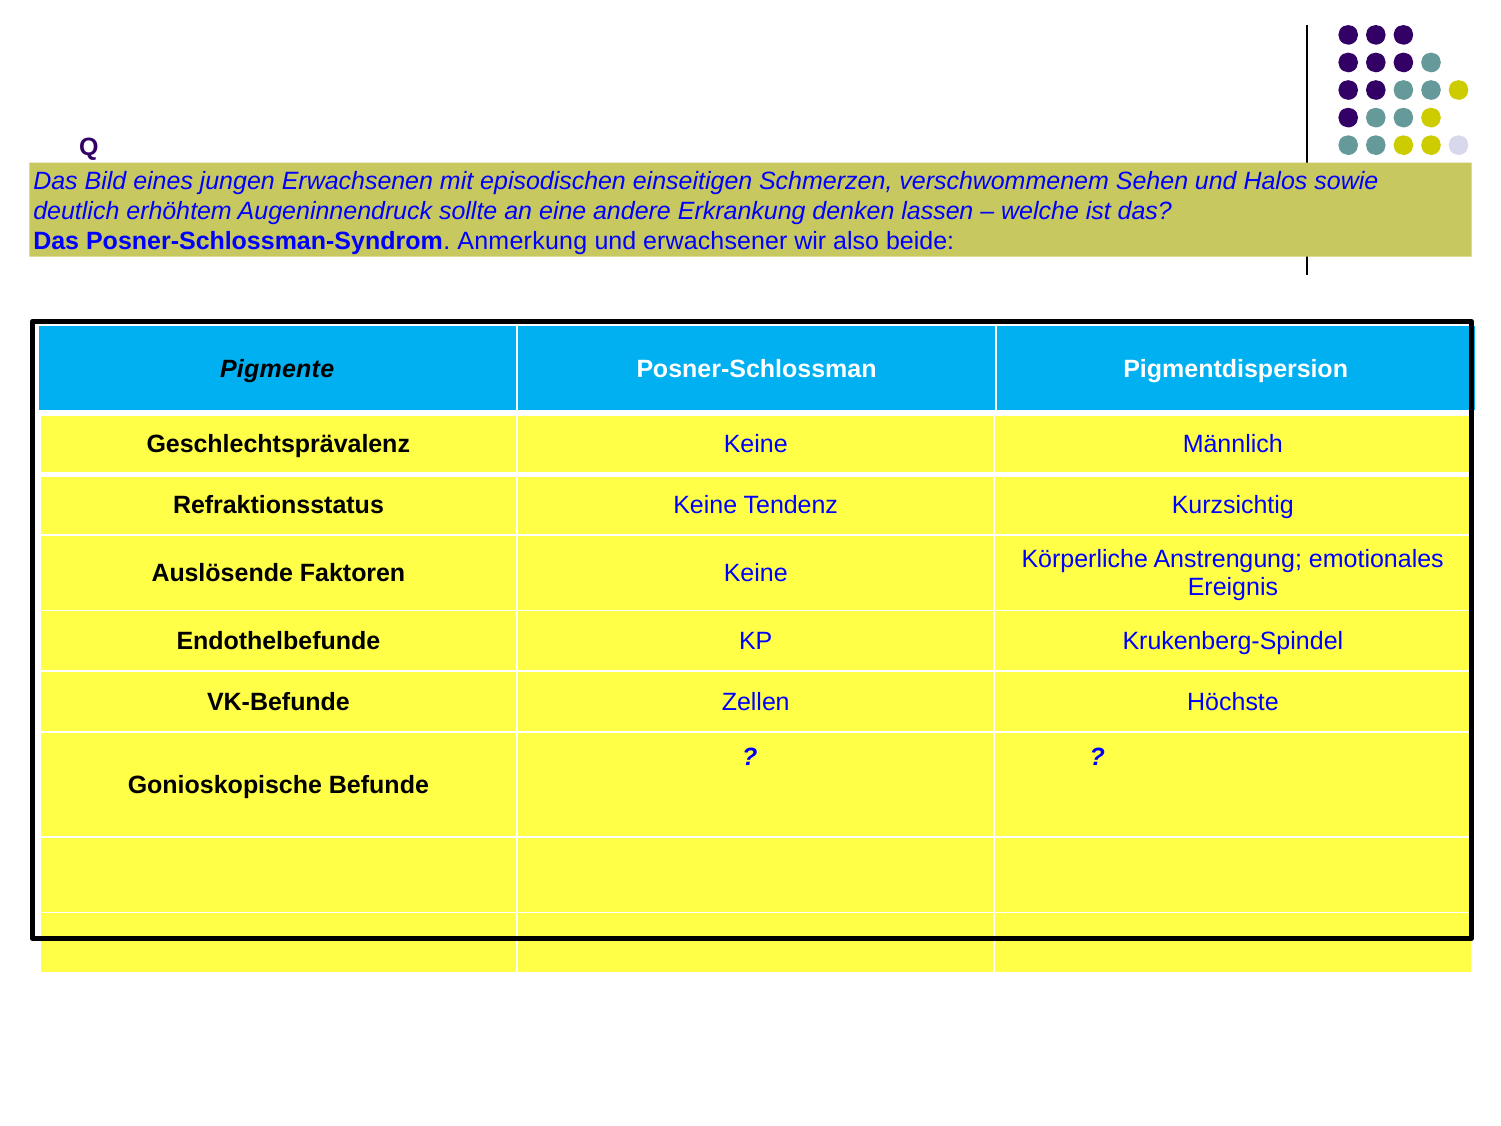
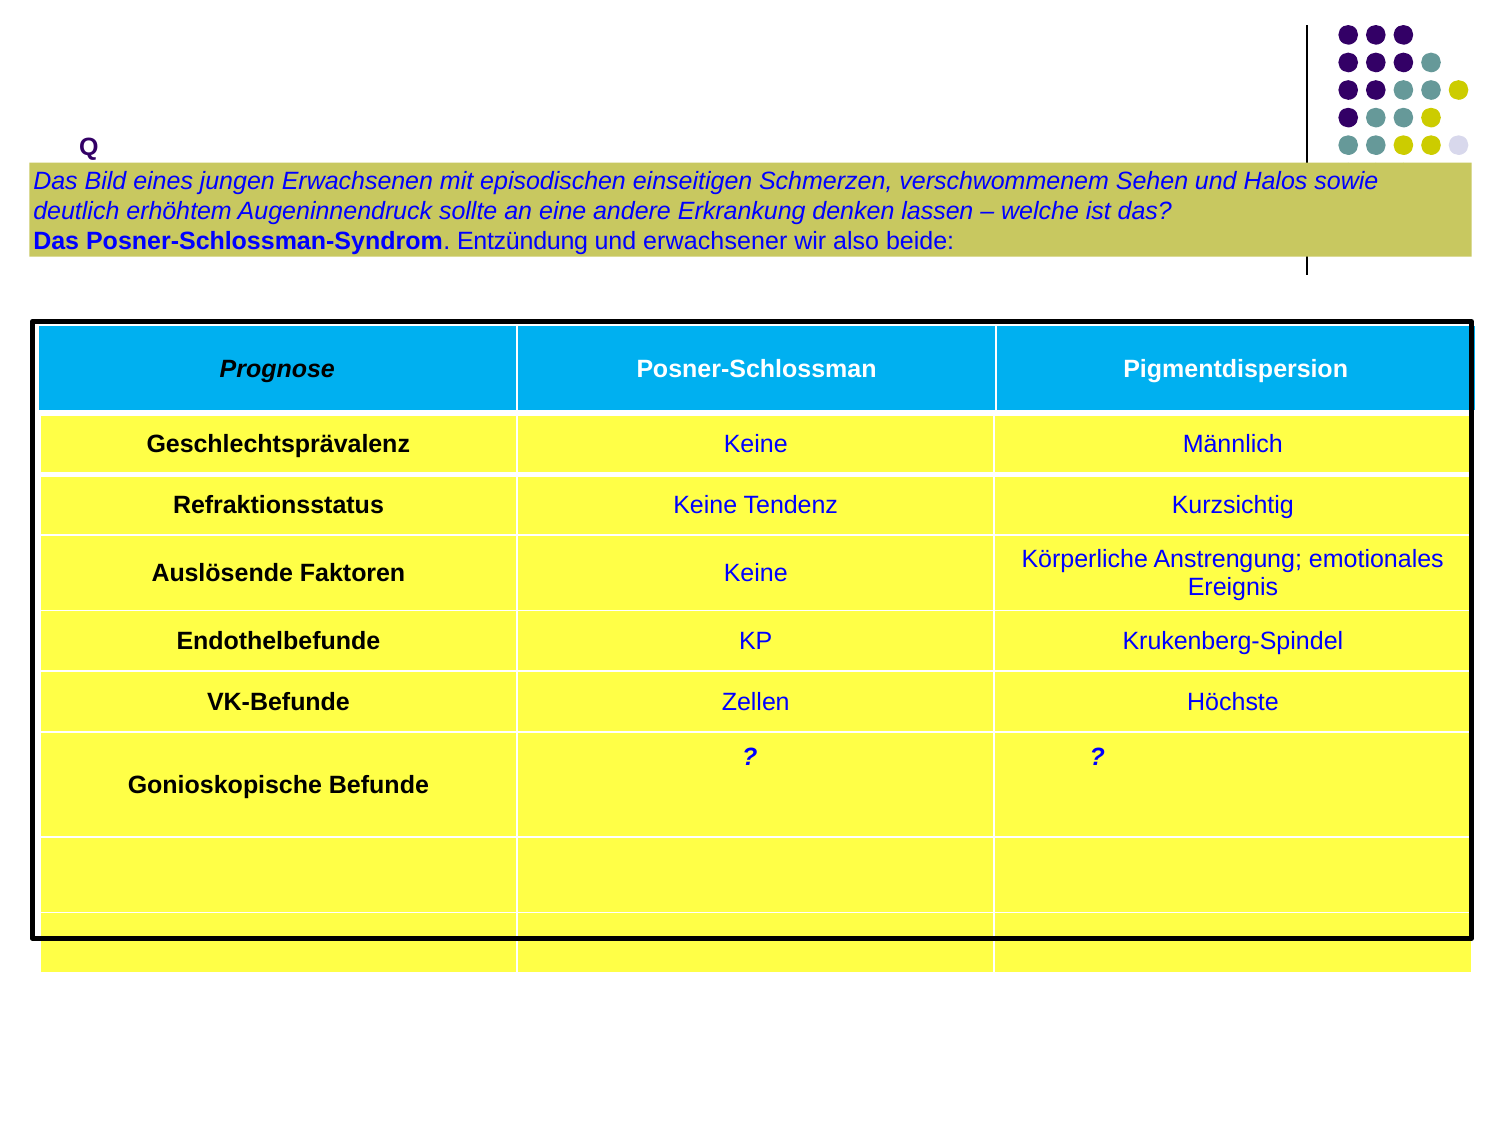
Anmerkung: Anmerkung -> Entzündung
Pigmente: Pigmente -> Prognose
